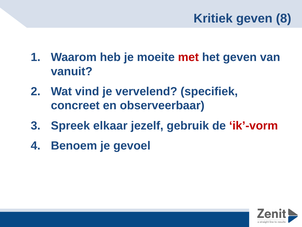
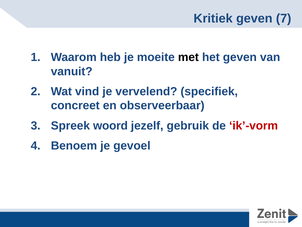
8: 8 -> 7
met colour: red -> black
elkaar: elkaar -> woord
